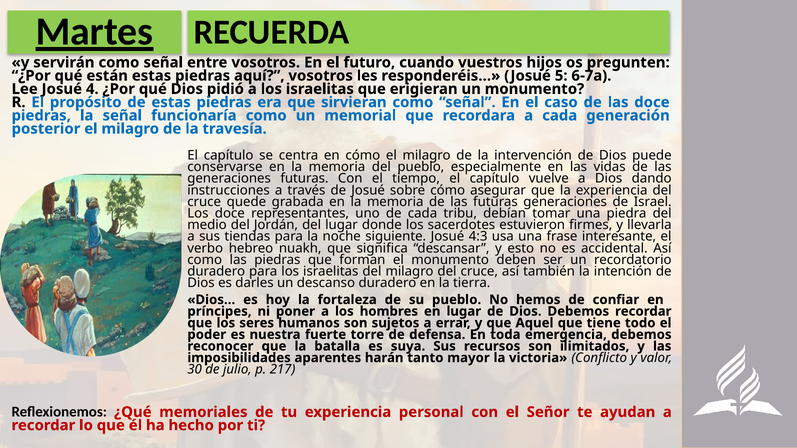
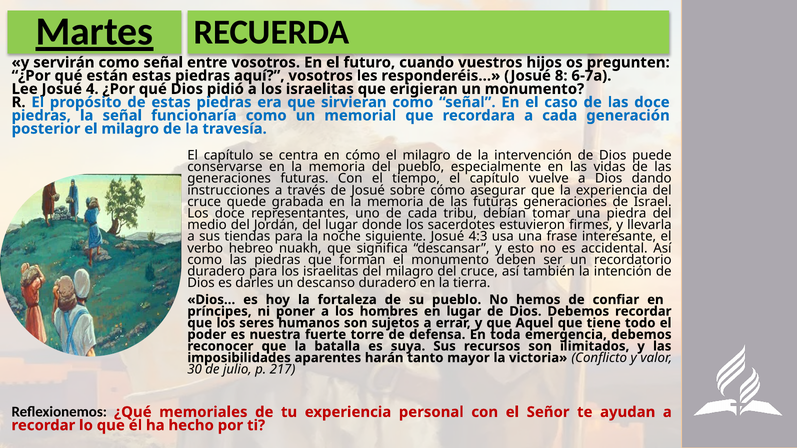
5: 5 -> 8
